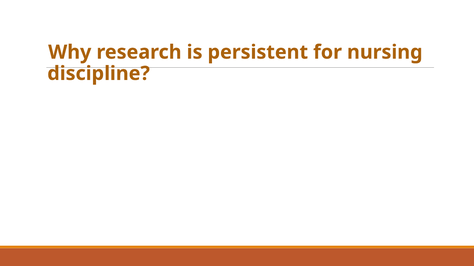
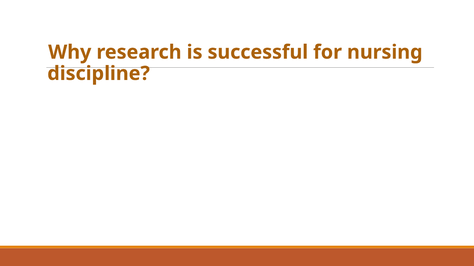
persistent: persistent -> successful
